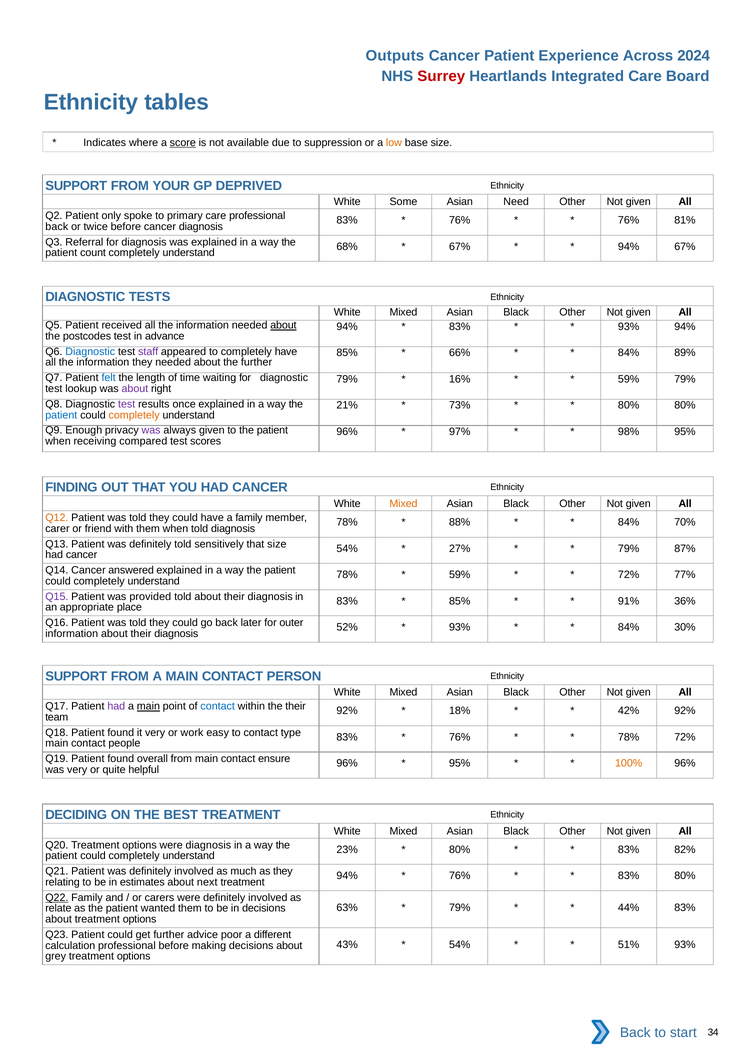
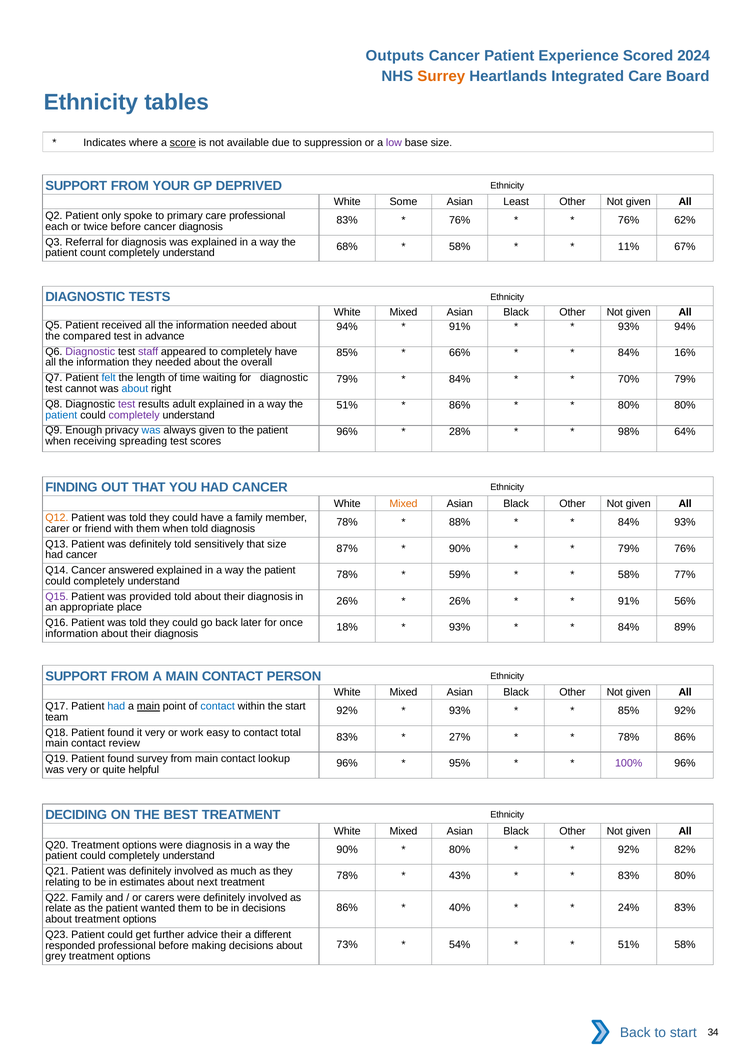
Across: Across -> Scored
Surrey colour: red -> orange
low colour: orange -> purple
Need: Need -> Least
81%: 81% -> 62%
back at (57, 227): back -> each
67% at (460, 247): 67% -> 58%
94% at (629, 247): 94% -> 11%
about at (283, 325) underline: present -> none
83% at (460, 326): 83% -> 91%
postcodes: postcodes -> compared
Diagnostic at (90, 351) colour: blue -> purple
89%: 89% -> 16%
the further: further -> overall
16% at (460, 379): 16% -> 84%
59% at (629, 379): 59% -> 70%
lookup: lookup -> cannot
about at (135, 389) colour: purple -> blue
once: once -> adult
21% at (347, 405): 21% -> 51%
73% at (460, 405): 73% -> 86%
completely at (134, 415) colour: orange -> purple
was at (151, 430) colour: purple -> blue
97%: 97% -> 28%
98% 95%: 95% -> 64%
compared: compared -> spreading
84% 70%: 70% -> 93%
54% at (347, 548): 54% -> 87%
27% at (460, 548): 27% -> 90%
79% 87%: 87% -> 76%
72% at (629, 575): 72% -> 58%
83% at (347, 601): 83% -> 26%
85% at (460, 601): 85% -> 26%
36%: 36% -> 56%
outer: outer -> once
52%: 52% -> 18%
30%: 30% -> 89%
had at (116, 706) colour: purple -> blue
the their: their -> start
18% at (460, 711): 18% -> 93%
42% at (629, 711): 42% -> 85%
type: type -> total
76% at (460, 737): 76% -> 27%
78% 72%: 72% -> 86%
people: people -> review
overall: overall -> survey
ensure: ensure -> lookup
100% colour: orange -> purple
23% at (347, 849): 23% -> 90%
83% at (629, 849): 83% -> 92%
94% at (347, 876): 94% -> 78%
76% at (460, 876): 76% -> 43%
Q22 underline: present -> none
63% at (347, 907): 63% -> 86%
79% at (460, 907): 79% -> 40%
44%: 44% -> 24%
advice poor: poor -> their
43%: 43% -> 73%
51% 93%: 93% -> 58%
calculation: calculation -> responded
